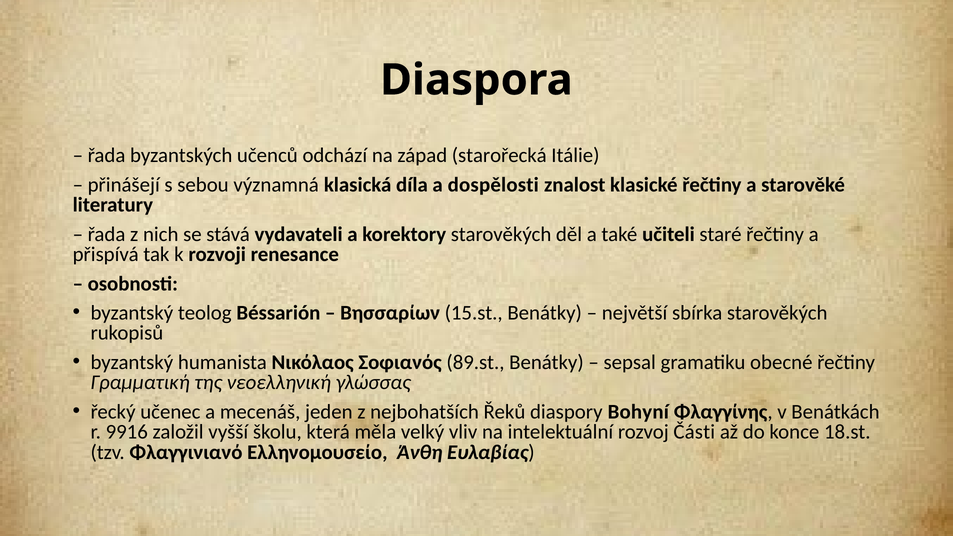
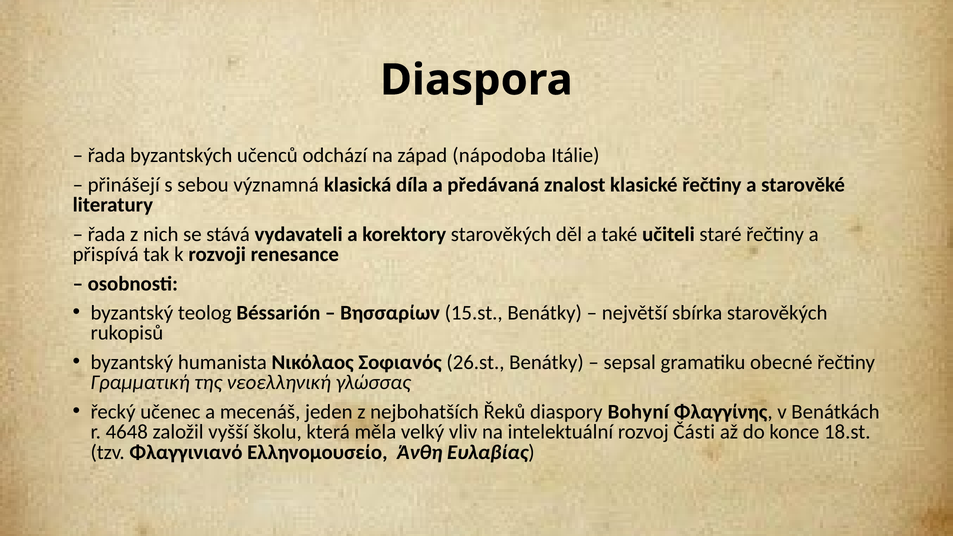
starořecká: starořecká -> nápodoba
dospělosti: dospělosti -> předávaná
89.st: 89.st -> 26.st
9916: 9916 -> 4648
